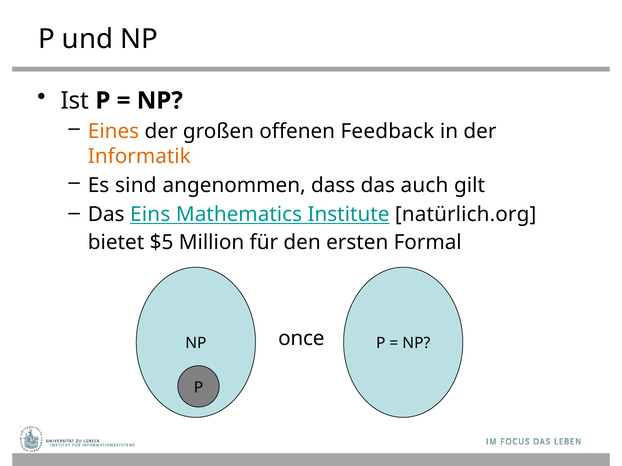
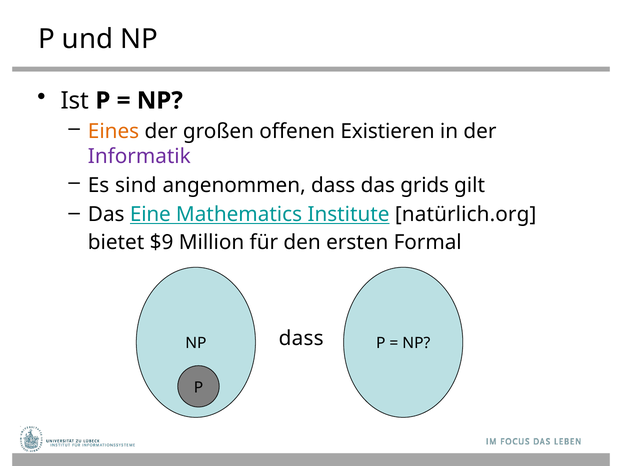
Feedback: Feedback -> Existieren
Informatik colour: orange -> purple
auch: auch -> grids
Eins: Eins -> Eine
$5: $5 -> $9
once at (301, 339): once -> dass
